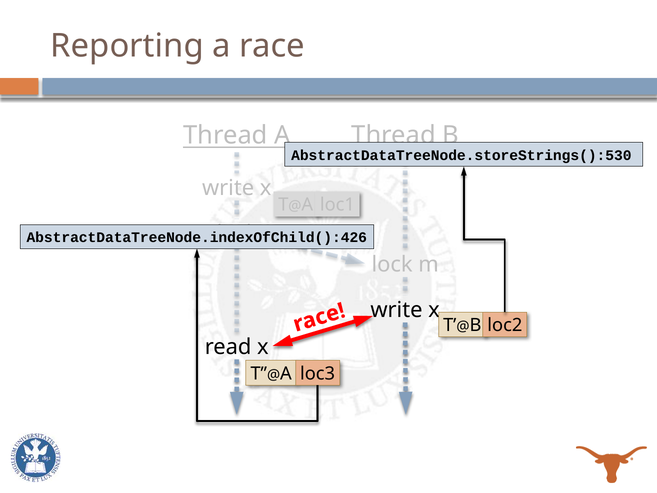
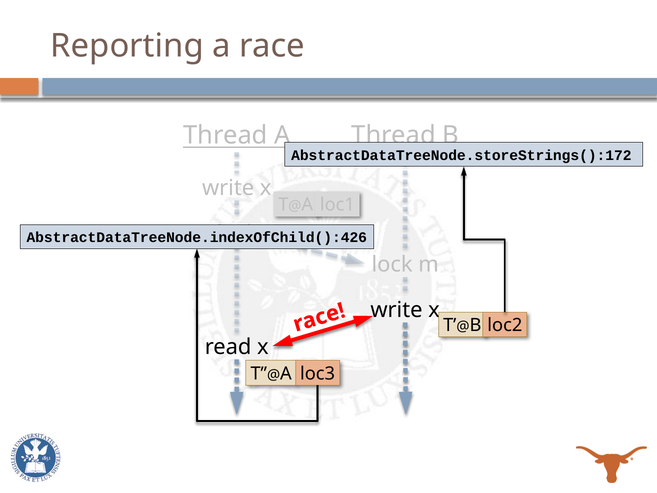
AbstractDataTreeNode.storeStrings():530: AbstractDataTreeNode.storeStrings():530 -> AbstractDataTreeNode.storeStrings():172
